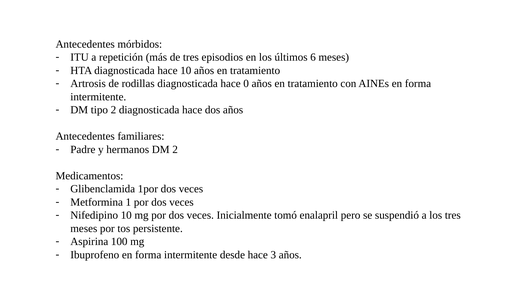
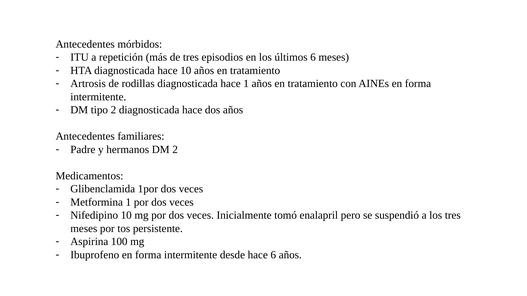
hace 0: 0 -> 1
hace 3: 3 -> 6
